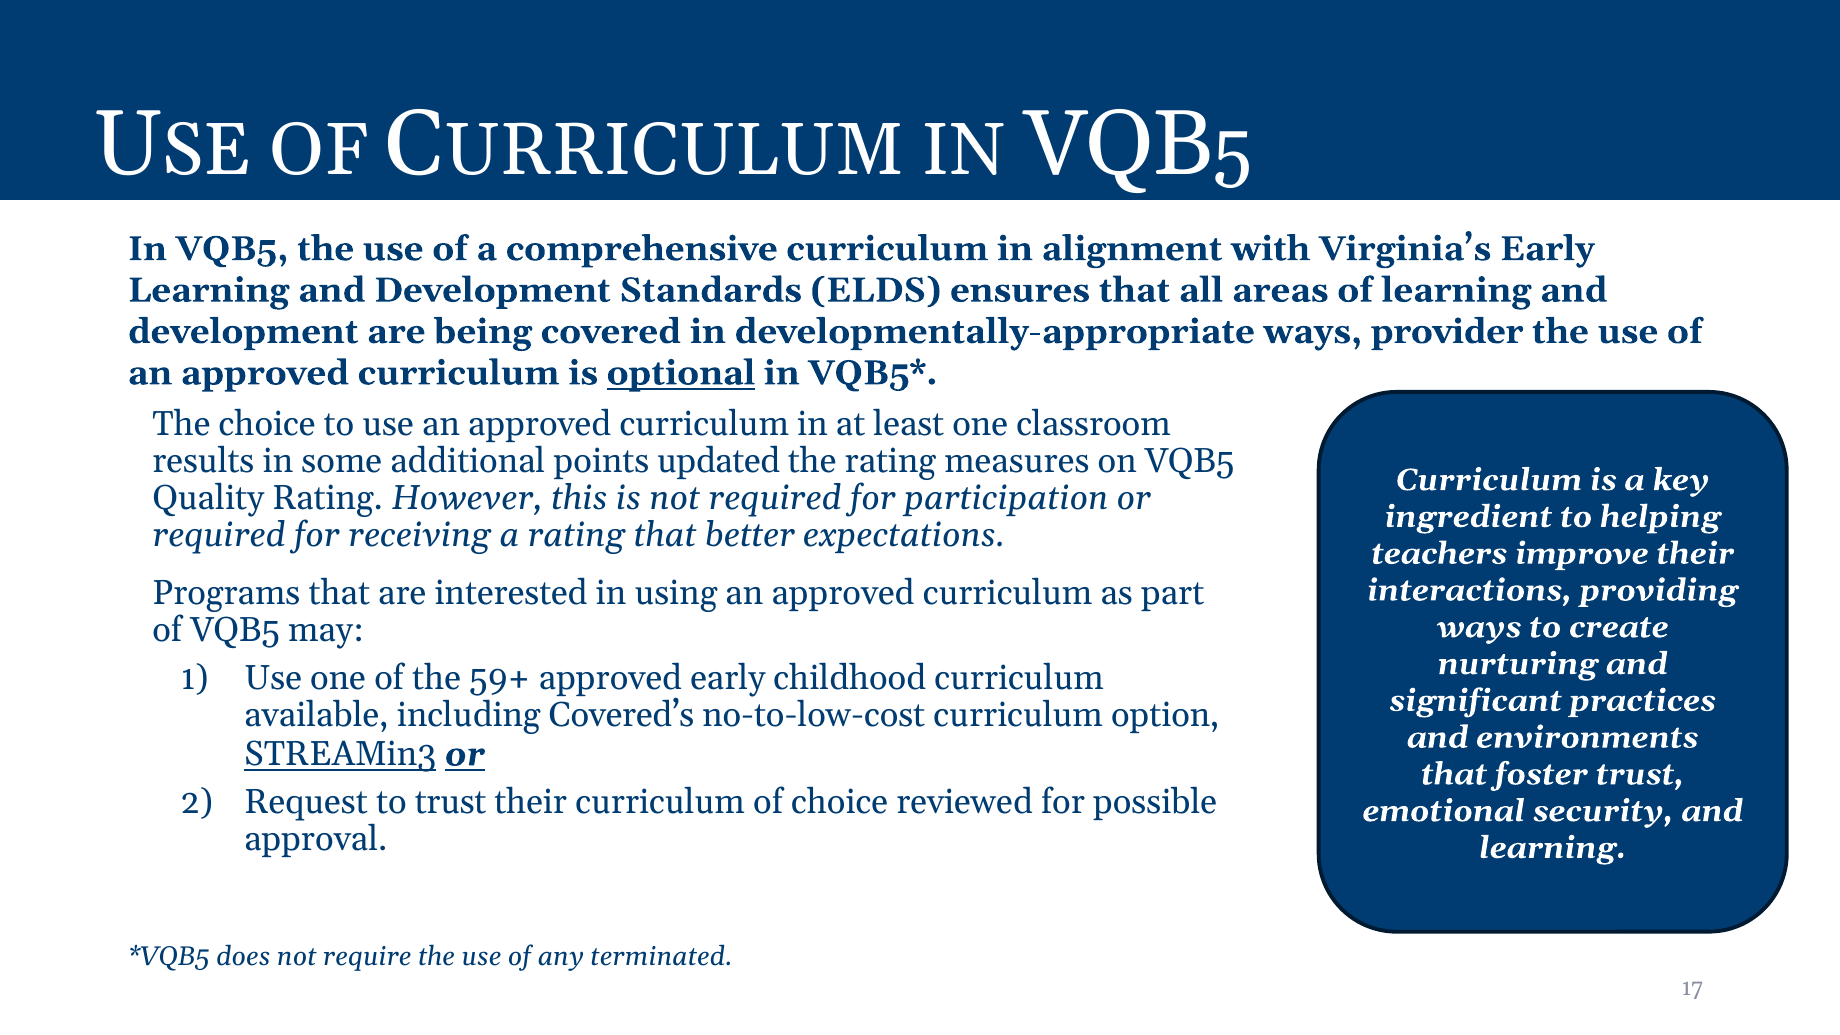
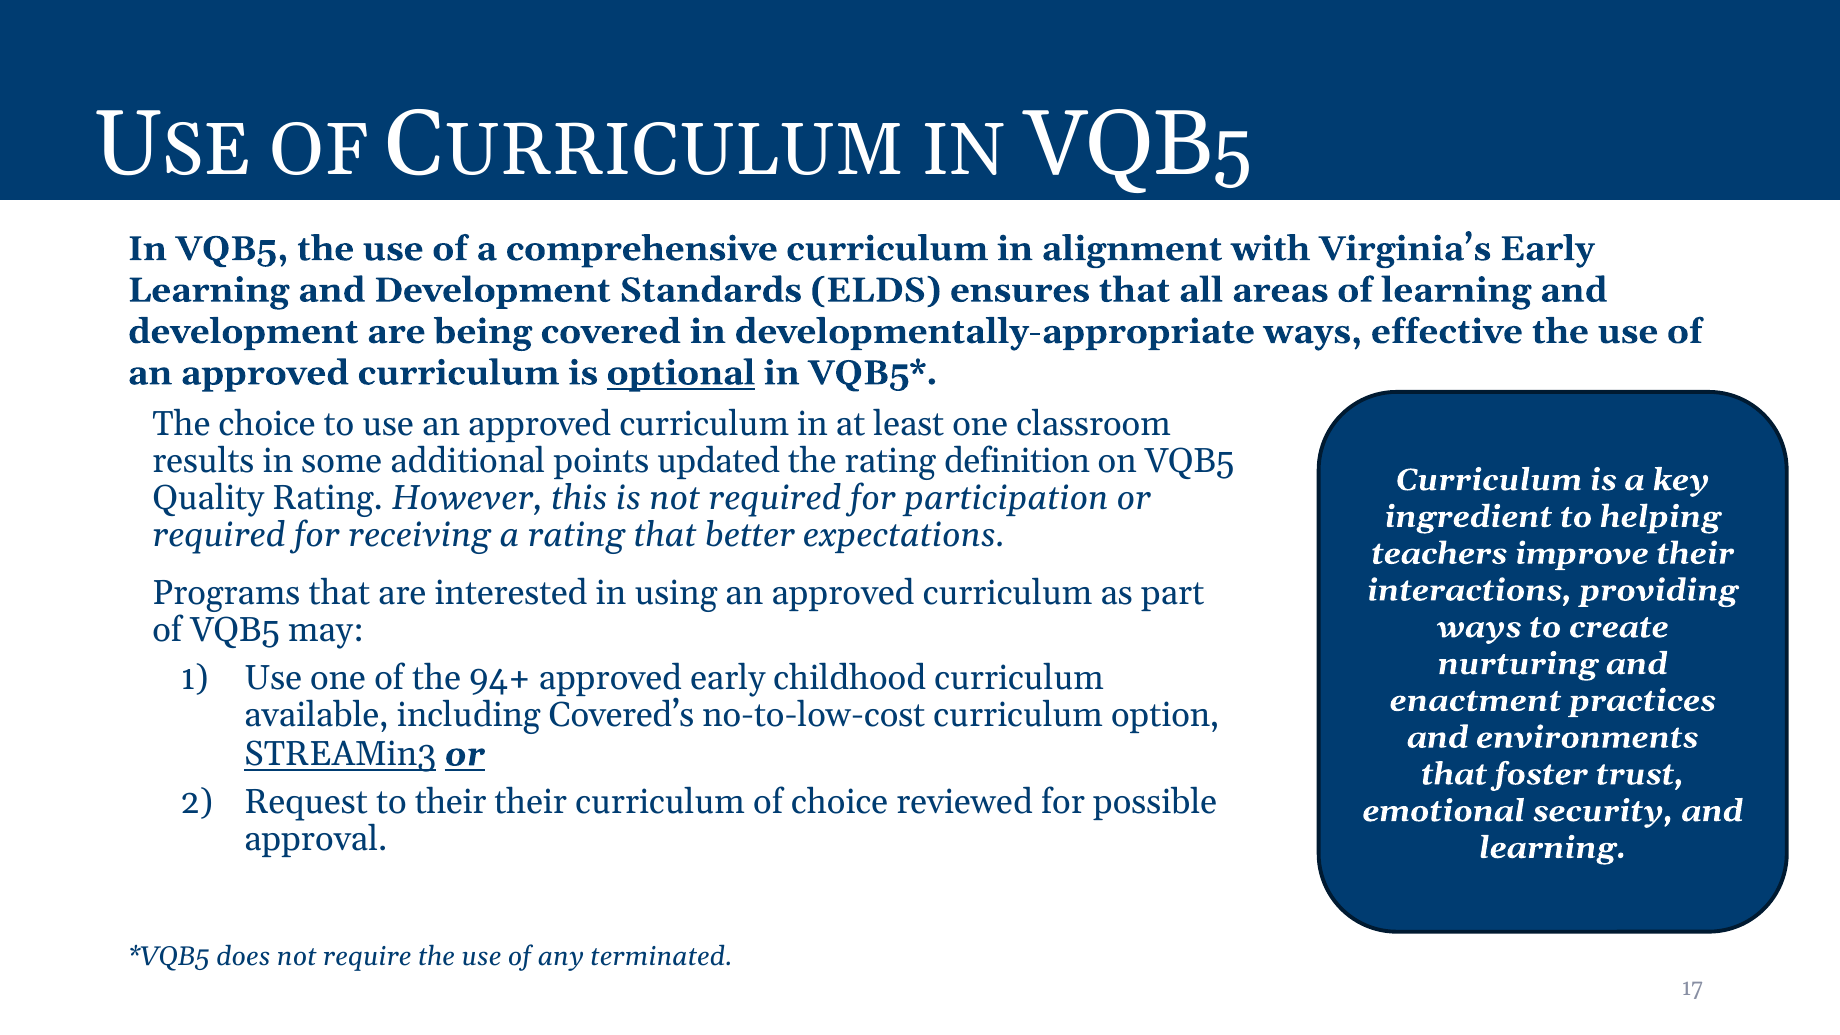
provider: provider -> effective
measures: measures -> definition
59+: 59+ -> 94+
significant: significant -> enactment
to trust: trust -> their
